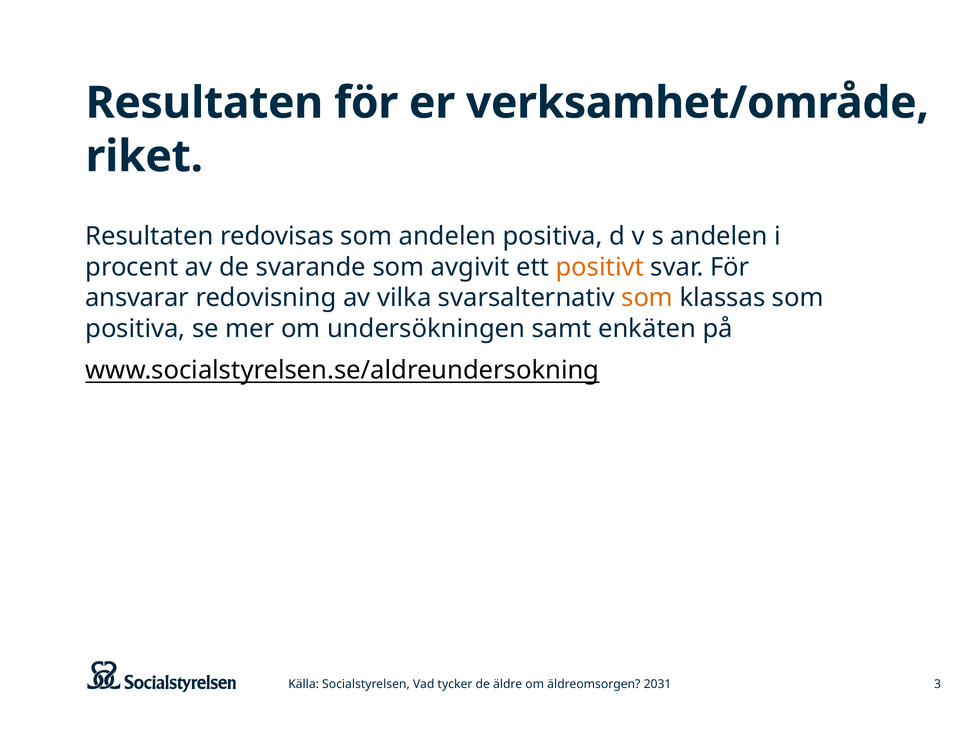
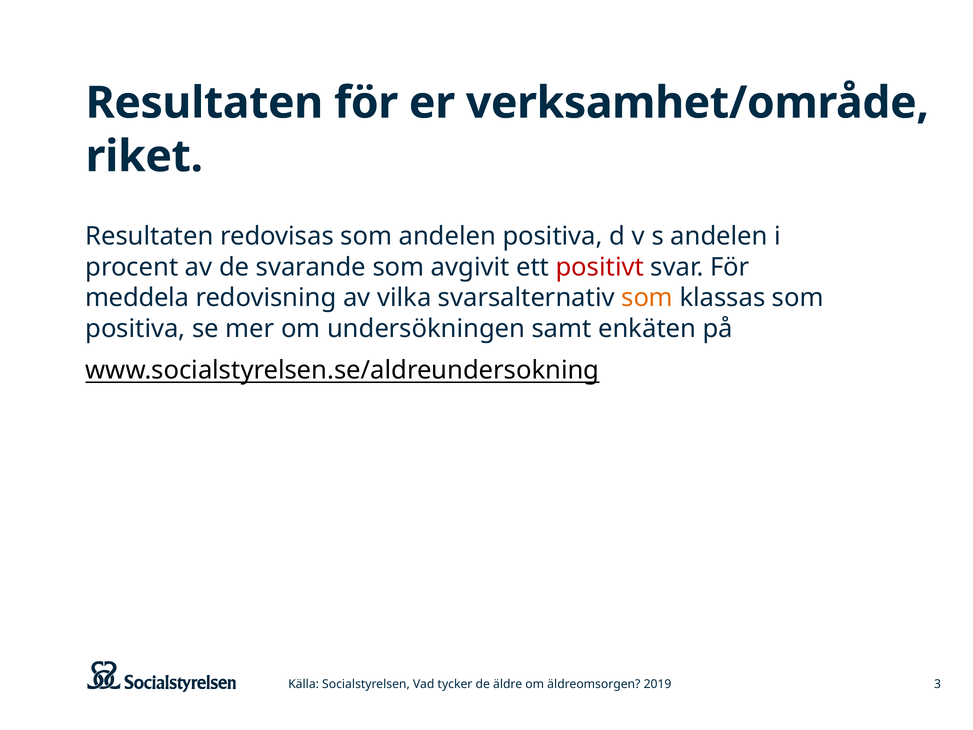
positivt colour: orange -> red
ansvarar: ansvarar -> meddela
2031: 2031 -> 2019
